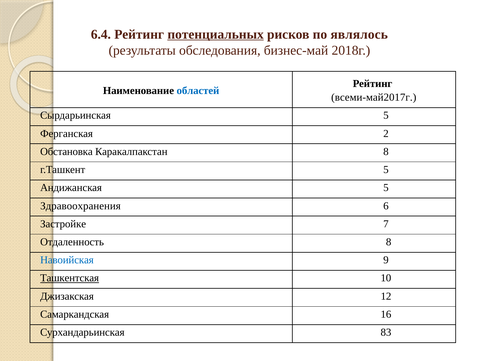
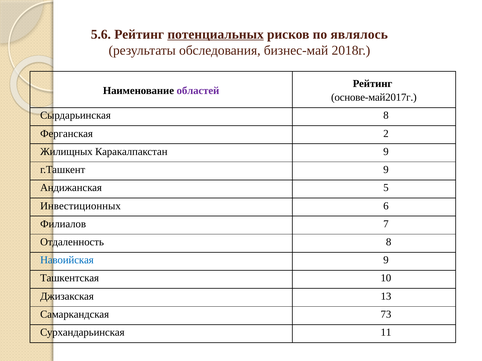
6.4: 6.4 -> 5.6
областей colour: blue -> purple
всеми-май2017г: всеми-май2017г -> основе-май2017г
Сырдарьинская 5: 5 -> 8
Обстановка: Обстановка -> Жилищных
Каракалпакстан 8: 8 -> 9
г.Ташкент 5: 5 -> 9
Здравоохранения: Здравоохранения -> Инвестиционных
Застройке: Застройке -> Филиалов
Ташкентская underline: present -> none
12: 12 -> 13
16: 16 -> 73
83: 83 -> 11
